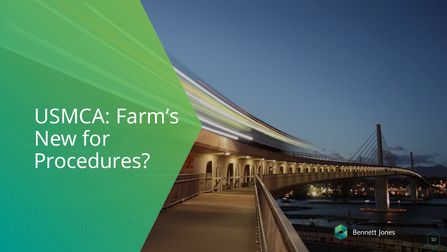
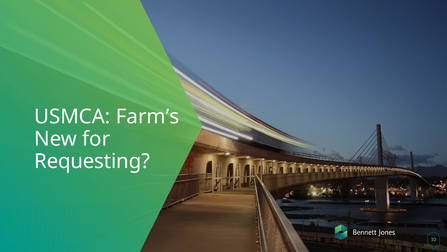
Procedures: Procedures -> Requesting
